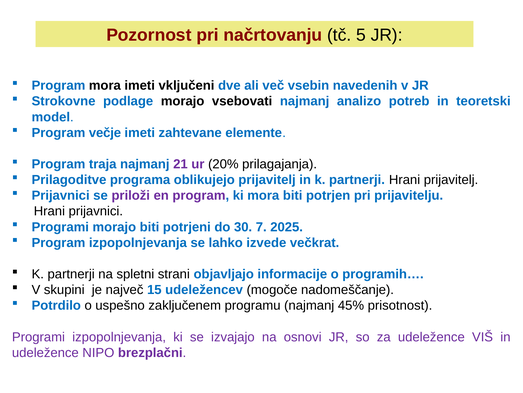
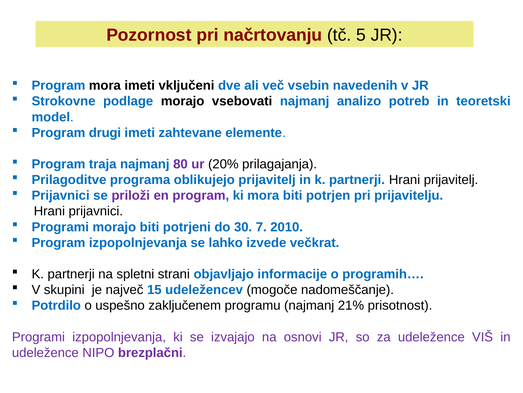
večje: večje -> drugi
21: 21 -> 80
2025: 2025 -> 2010
45%: 45% -> 21%
